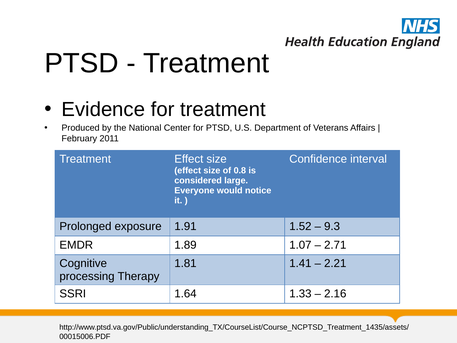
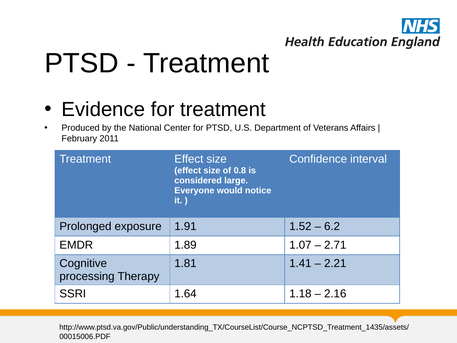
9.3: 9.3 -> 6.2
1.33: 1.33 -> 1.18
